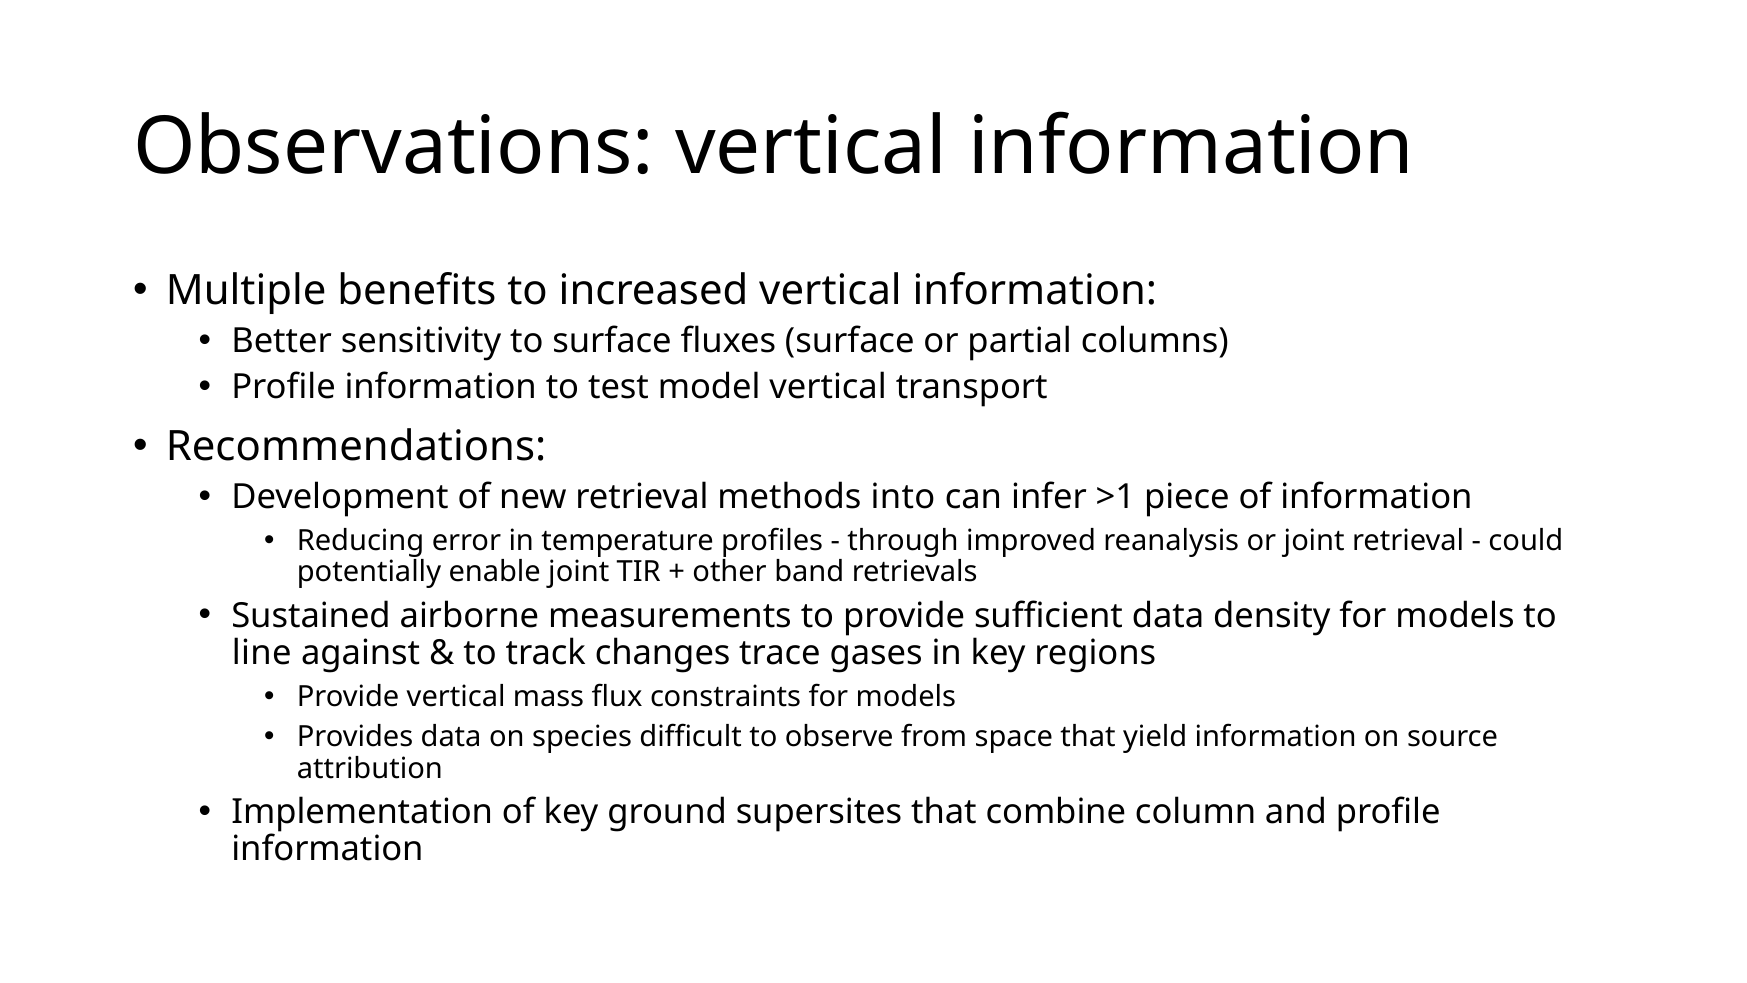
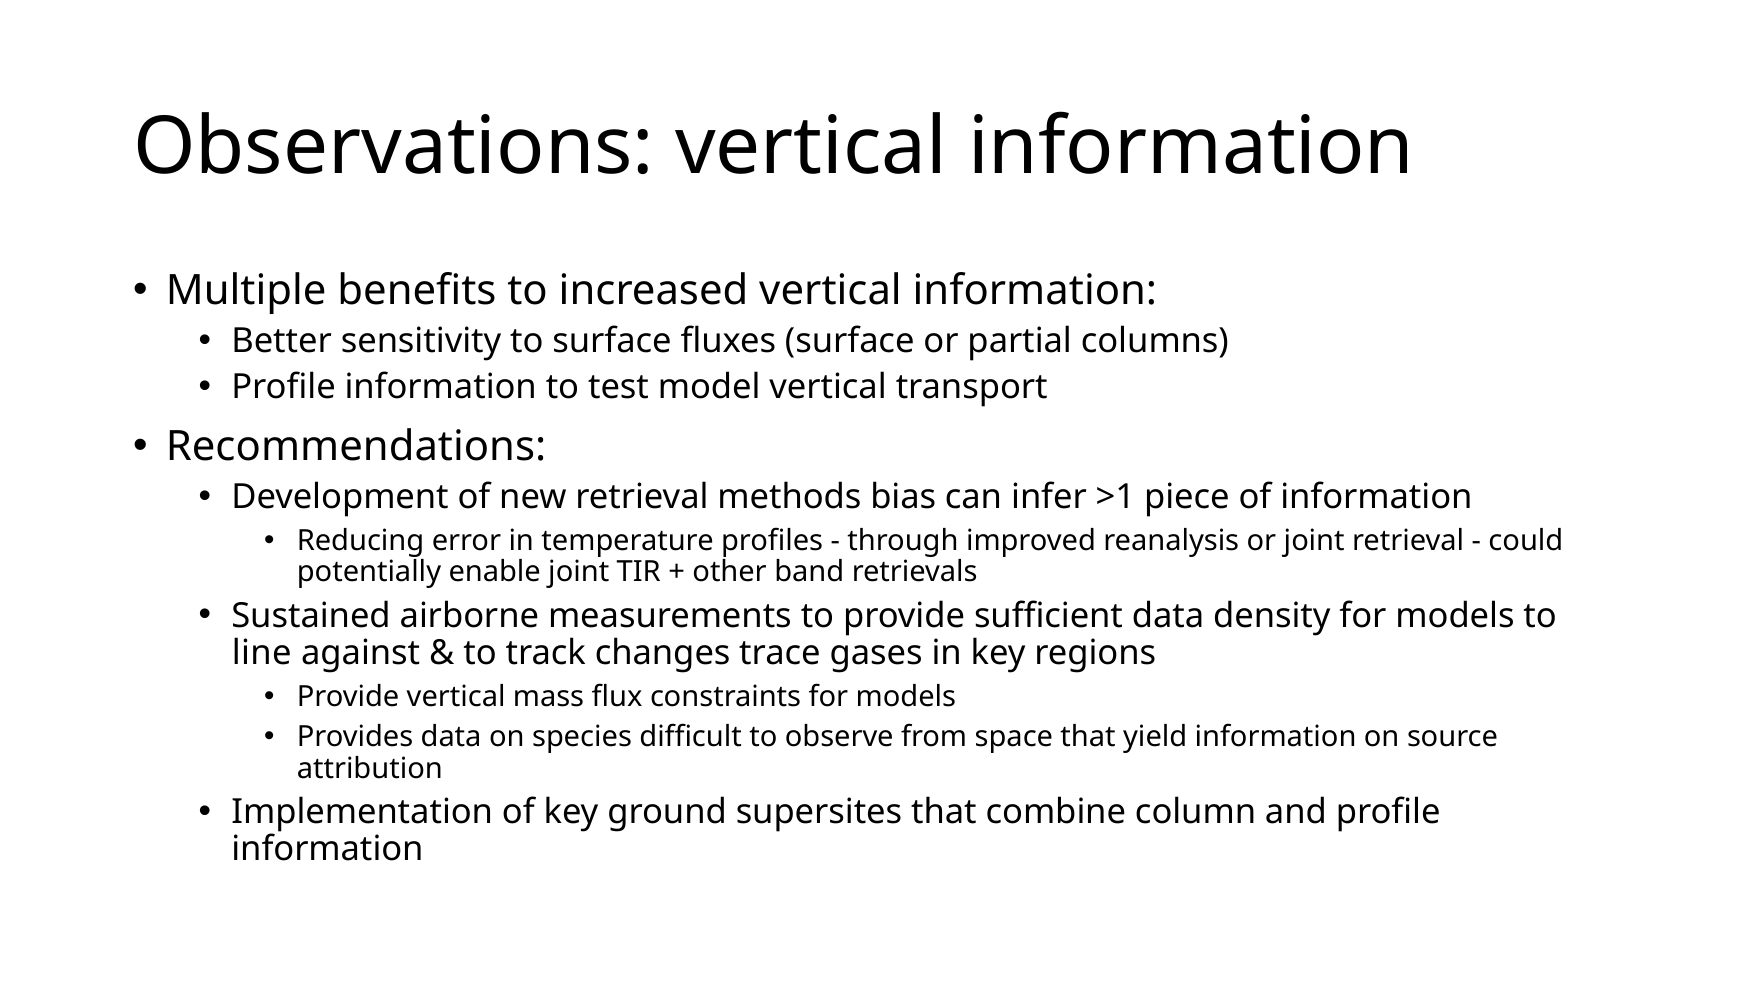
into: into -> bias
